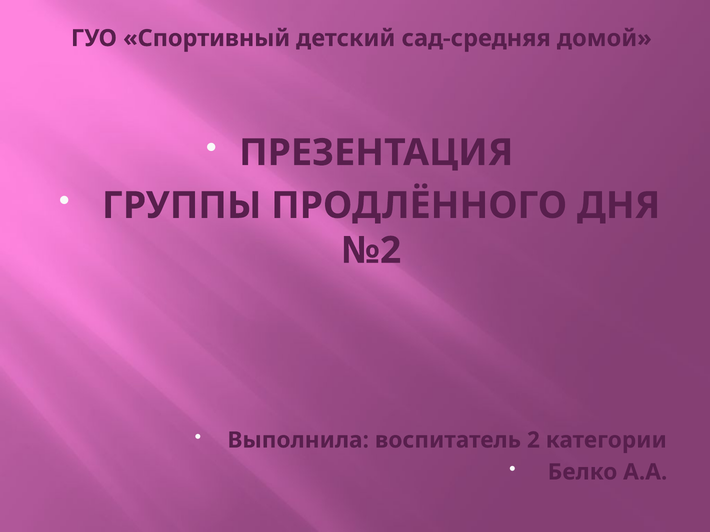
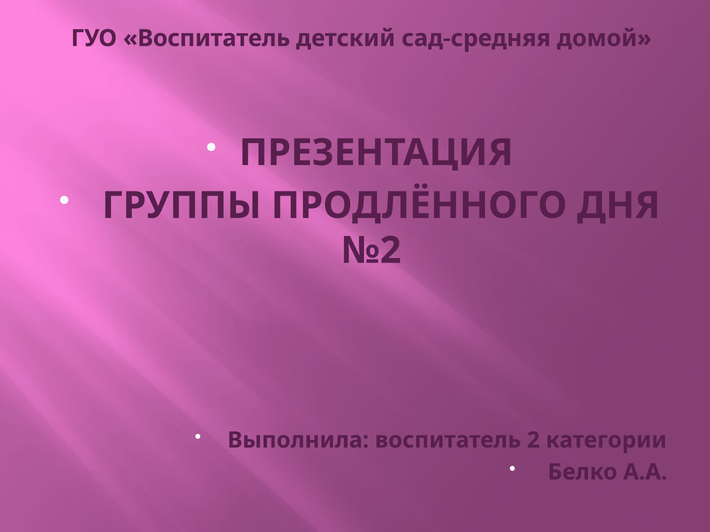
ГУО Спортивный: Спортивный -> Воспитатель
